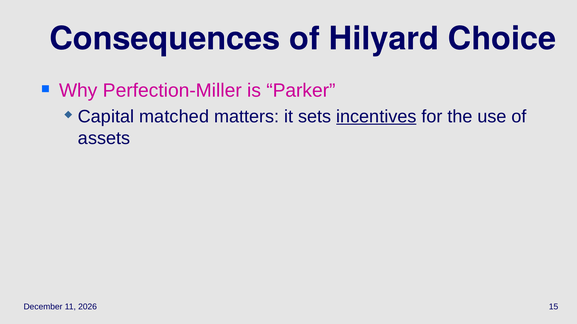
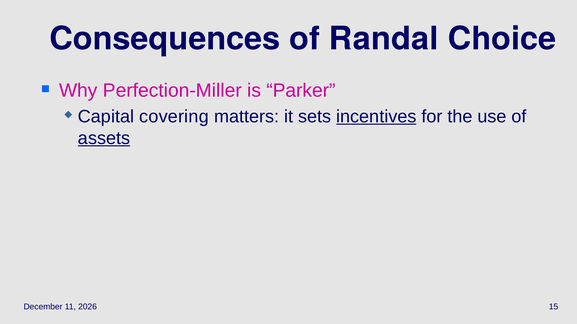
Hilyard: Hilyard -> Randal
matched: matched -> covering
assets underline: none -> present
